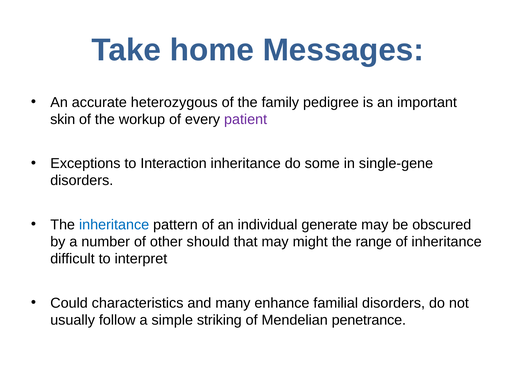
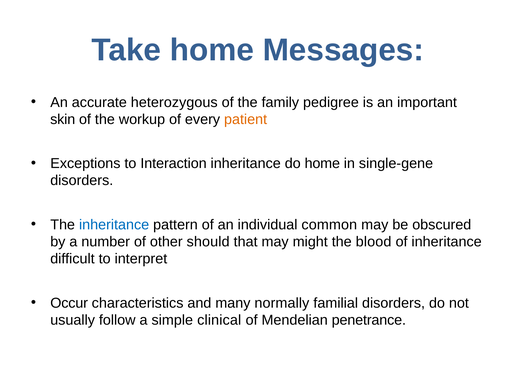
patient colour: purple -> orange
do some: some -> home
generate: generate -> common
range: range -> blood
Could: Could -> Occur
enhance: enhance -> normally
striking: striking -> clinical
